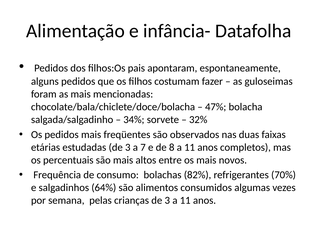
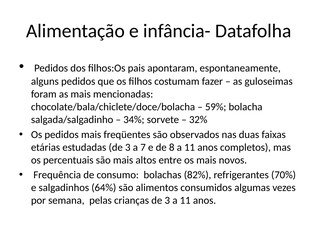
47%: 47% -> 59%
